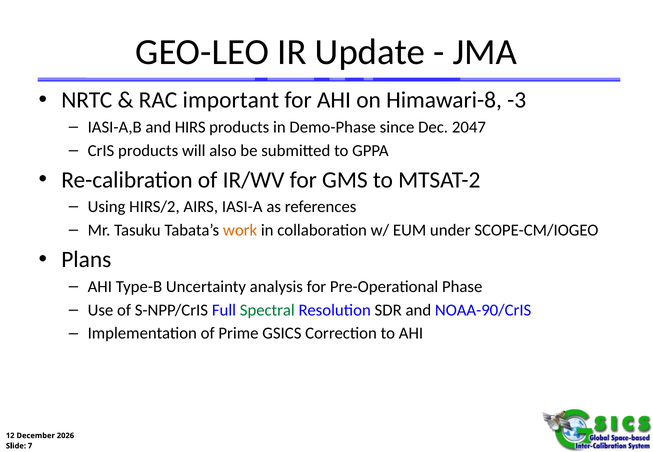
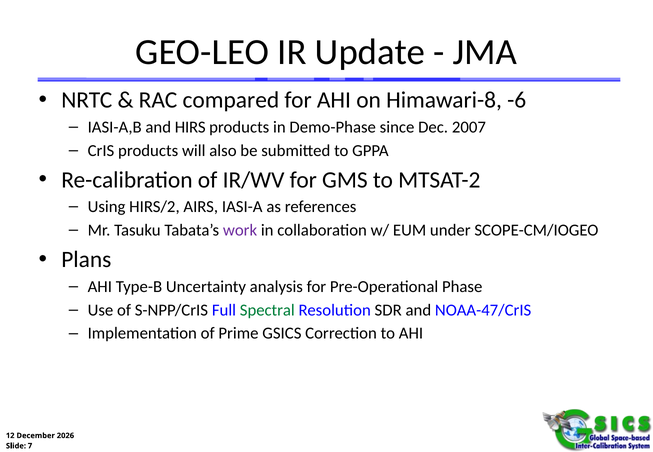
important: important -> compared
-3: -3 -> -6
2047: 2047 -> 2007
work colour: orange -> purple
NOAA-90/CrIS: NOAA-90/CrIS -> NOAA-47/CrIS
